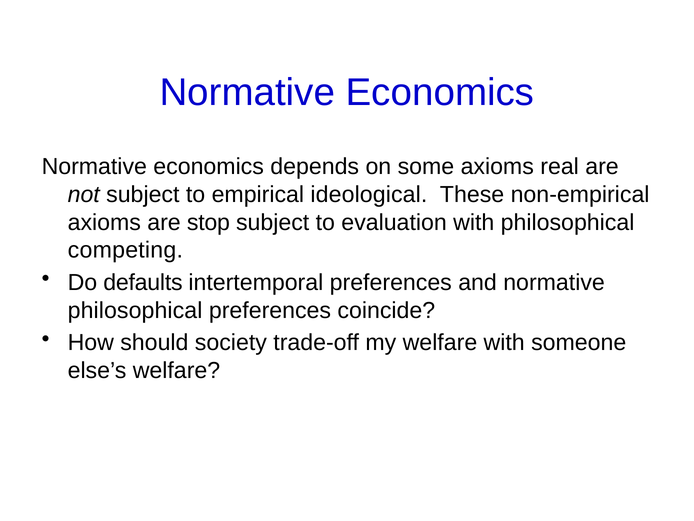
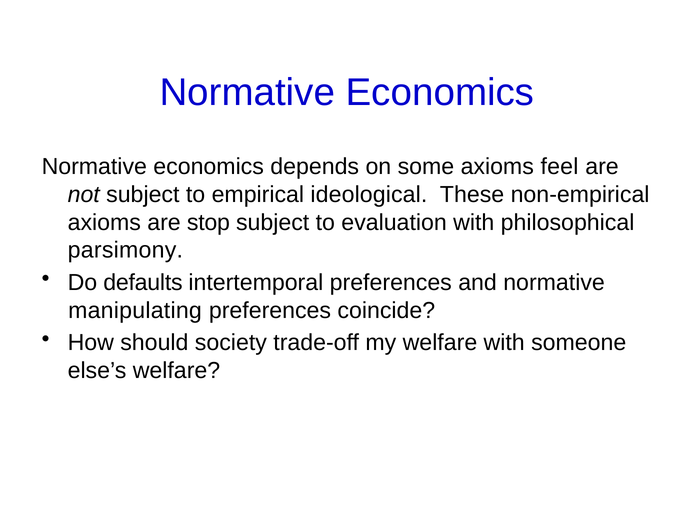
real: real -> feel
competing: competing -> parsimony
philosophical at (135, 310): philosophical -> manipulating
